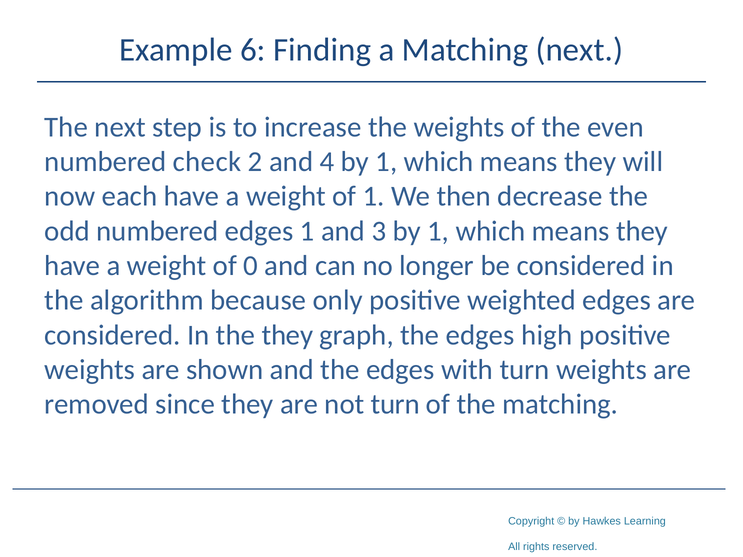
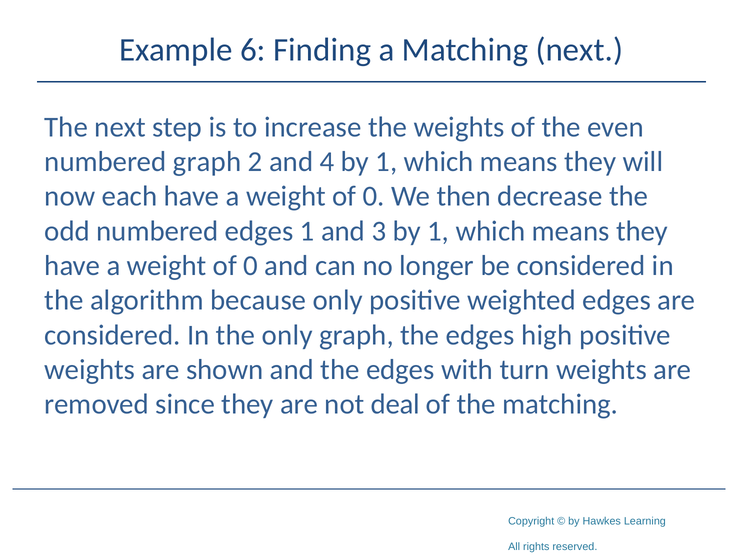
numbered check: check -> graph
1 at (374, 196): 1 -> 0
the they: they -> only
not turn: turn -> deal
